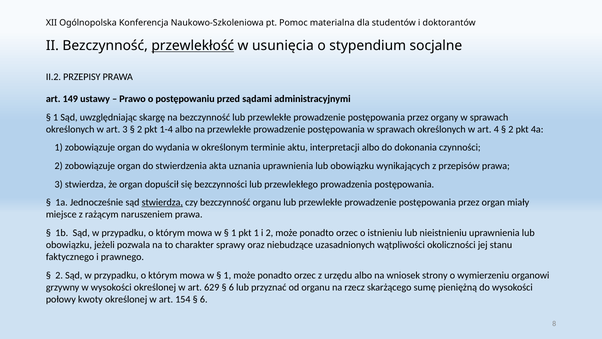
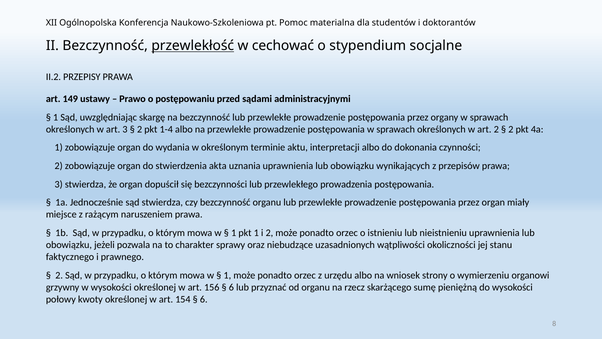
usunięcia: usunięcia -> cechować
art 4: 4 -> 2
stwierdza at (162, 202) underline: present -> none
629: 629 -> 156
